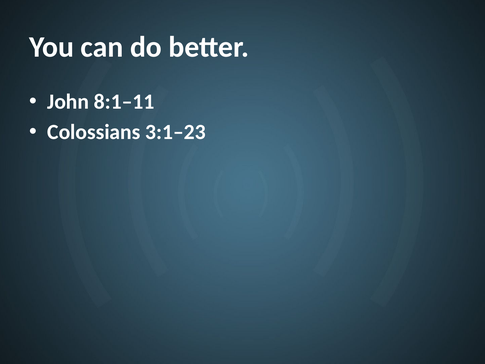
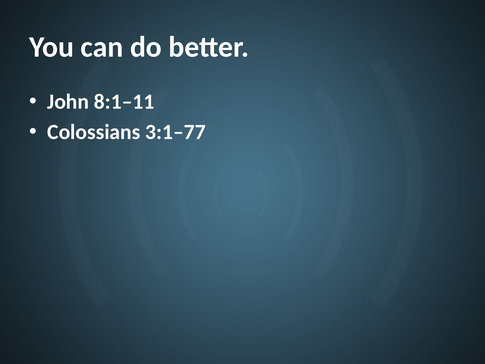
3:1–23: 3:1–23 -> 3:1–77
